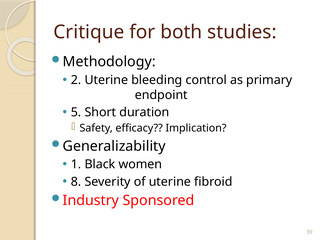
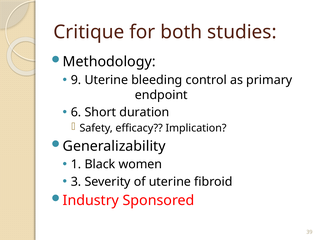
2: 2 -> 9
5: 5 -> 6
8: 8 -> 3
